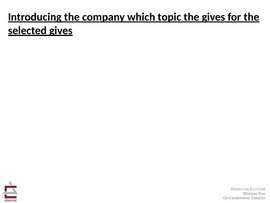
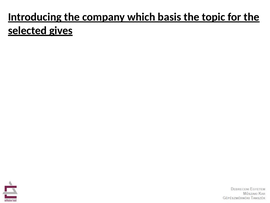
topic: topic -> basis
the gives: gives -> topic
